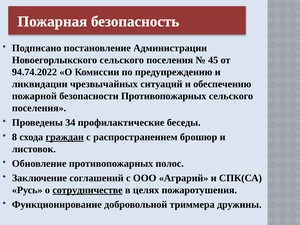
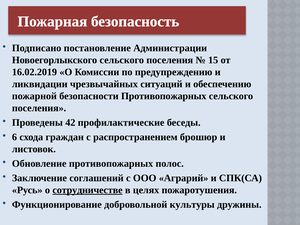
45: 45 -> 15
94.74.2022: 94.74.2022 -> 16.02.2019
34: 34 -> 42
8: 8 -> 6
граждан underline: present -> none
триммера: триммера -> культуры
